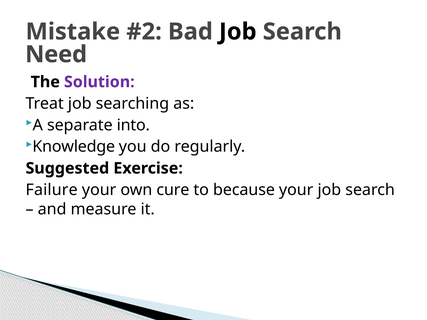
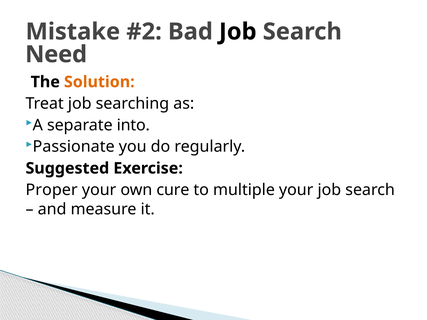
Solution colour: purple -> orange
Knowledge: Knowledge -> Passionate
Failure: Failure -> Proper
because: because -> multiple
